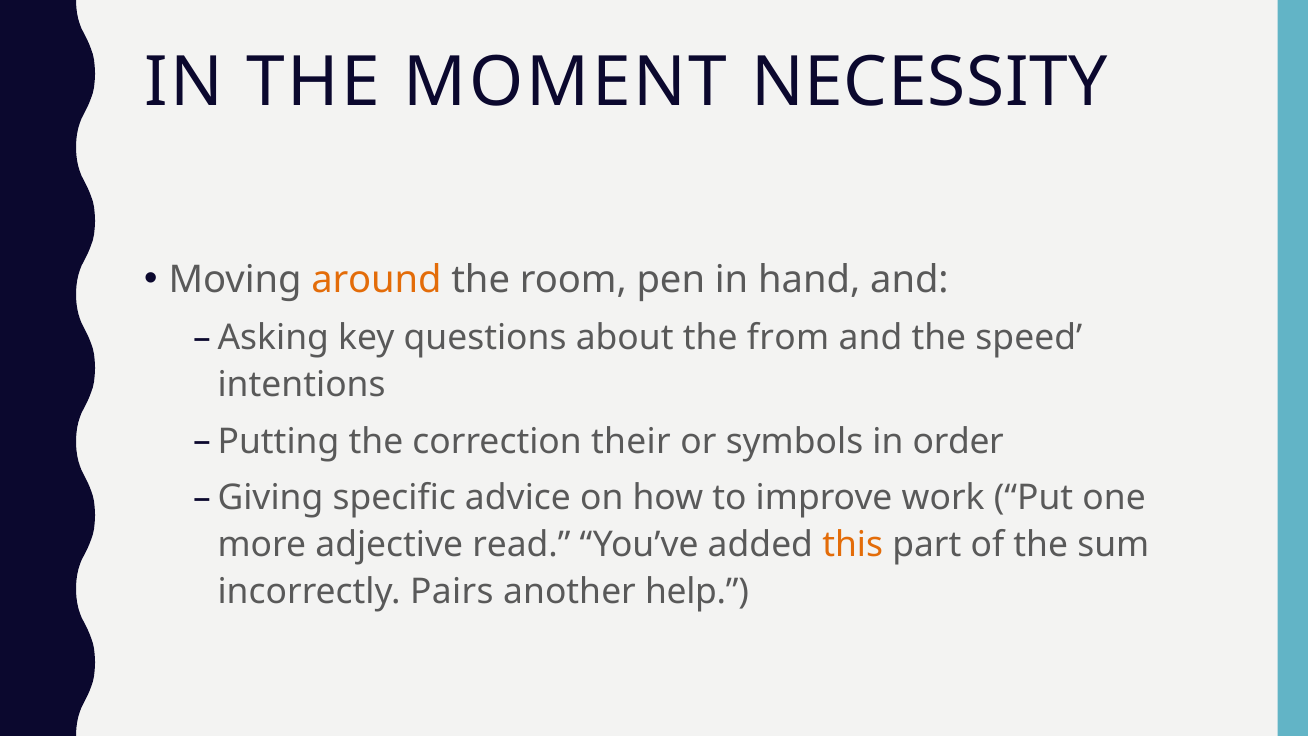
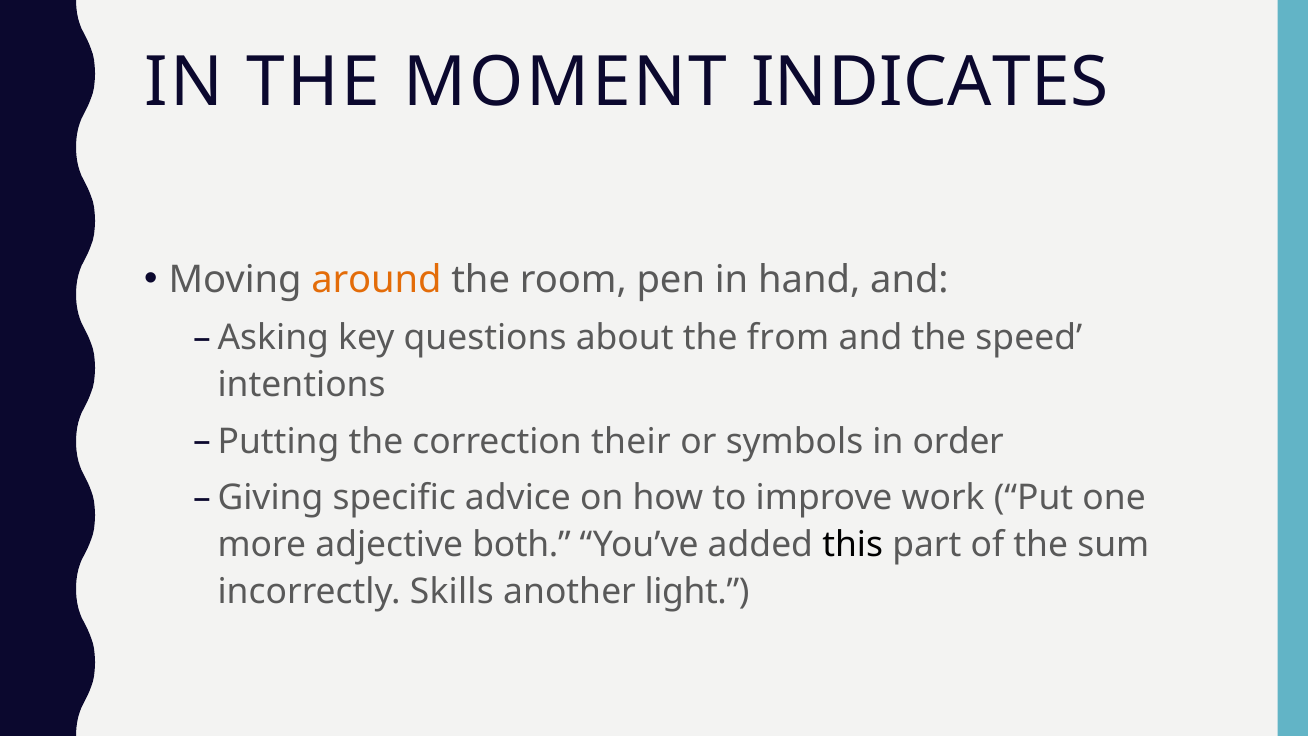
NECESSITY: NECESSITY -> INDICATES
read: read -> both
this colour: orange -> black
Pairs: Pairs -> Skills
help: help -> light
